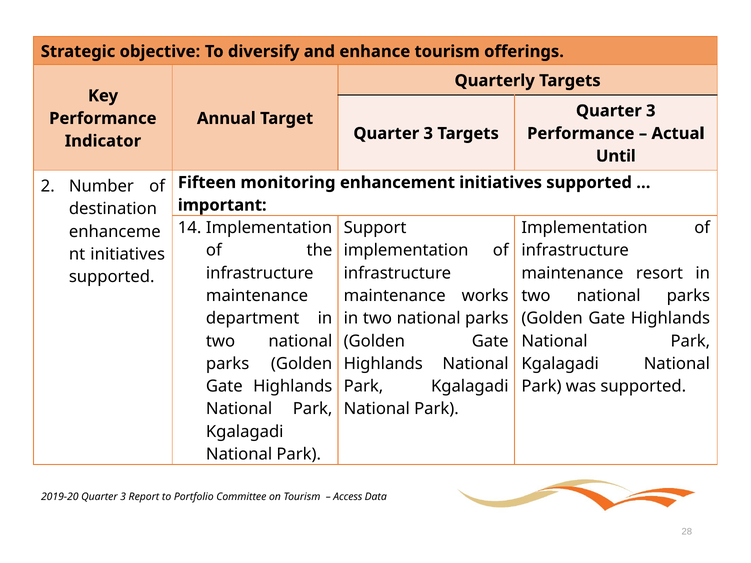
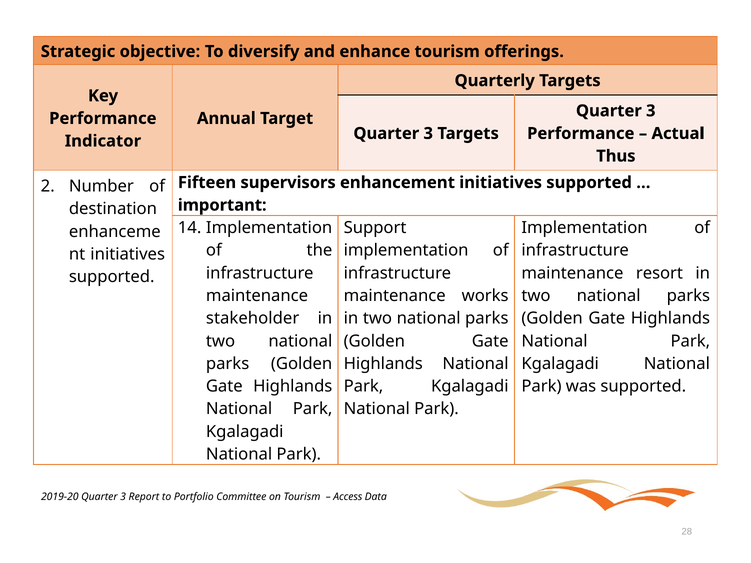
Until: Until -> Thus
monitoring: monitoring -> supervisors
department: department -> stakeholder
